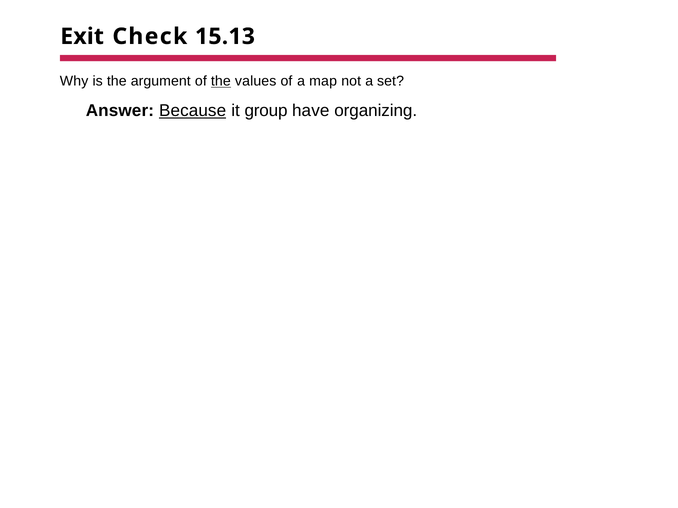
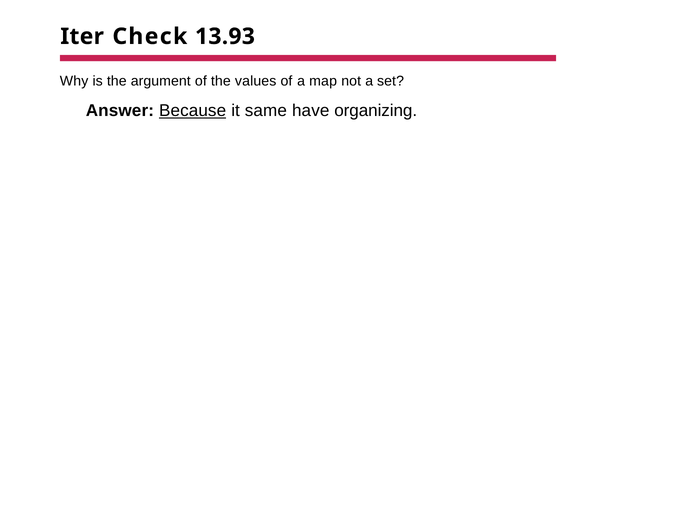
Exit: Exit -> Iter
15.13: 15.13 -> 13.93
the at (221, 81) underline: present -> none
group: group -> same
